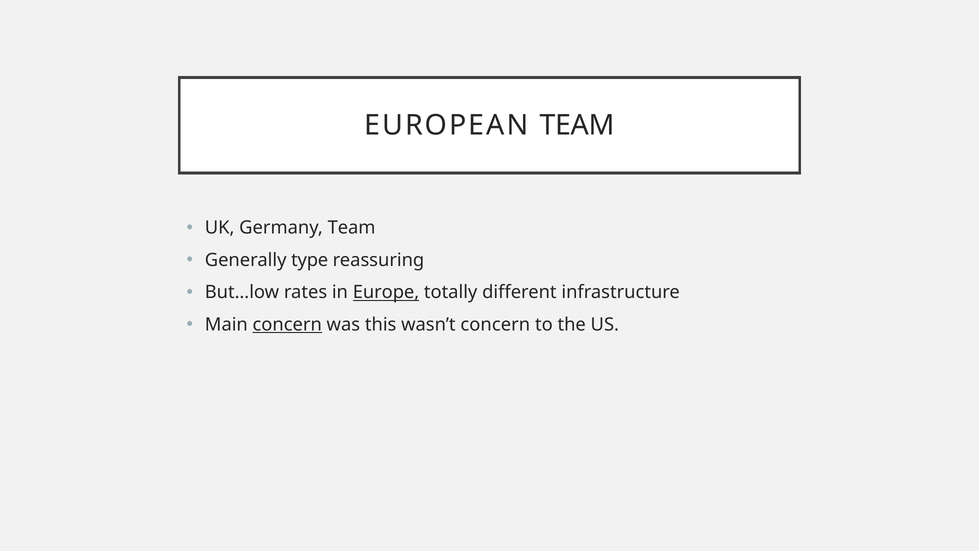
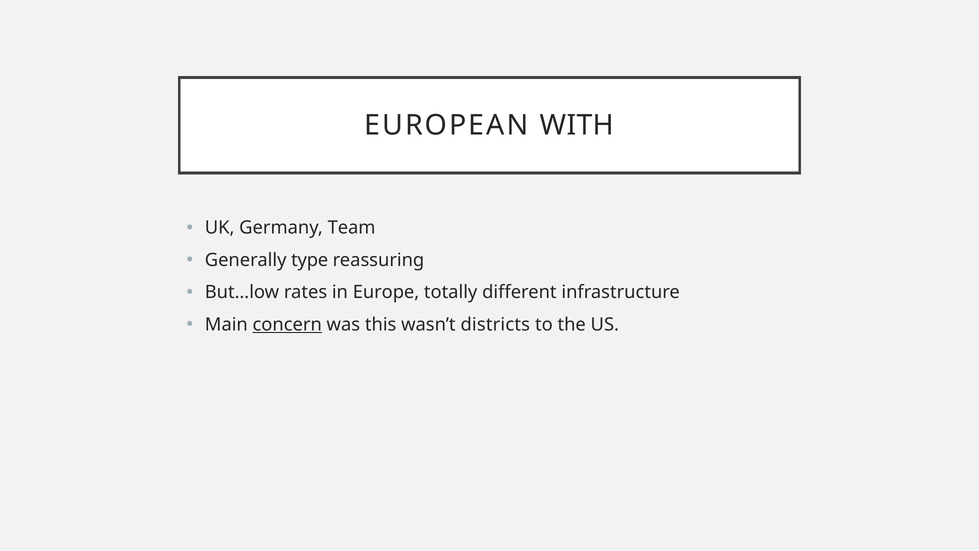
EUROPEAN TEAM: TEAM -> WITH
Europe underline: present -> none
wasn’t concern: concern -> districts
